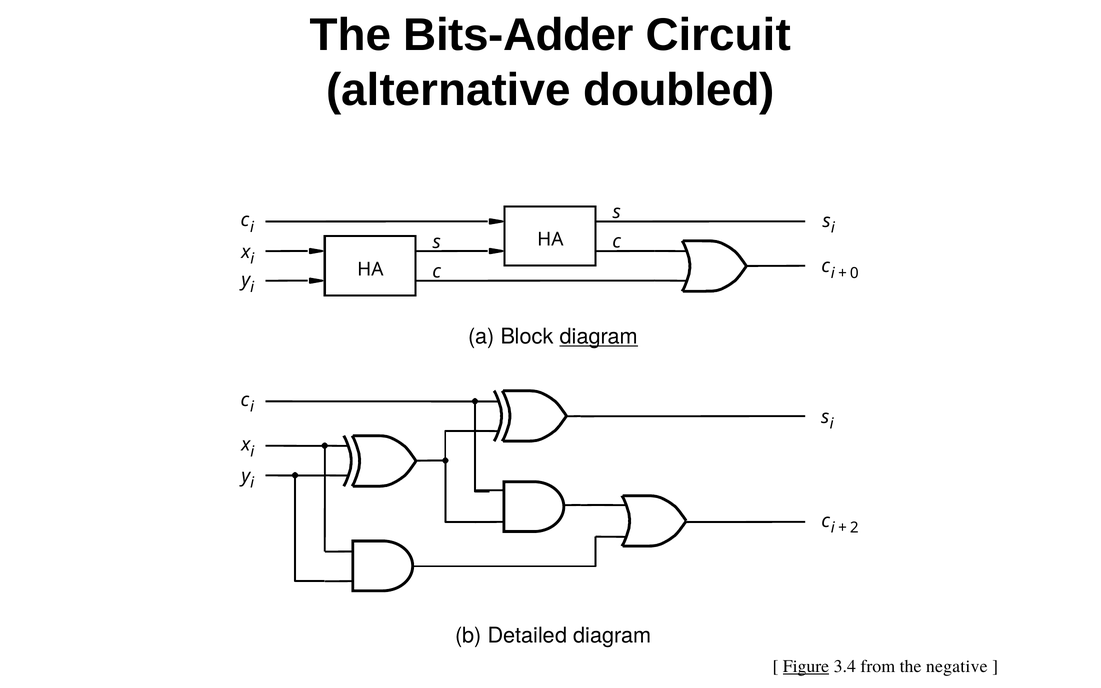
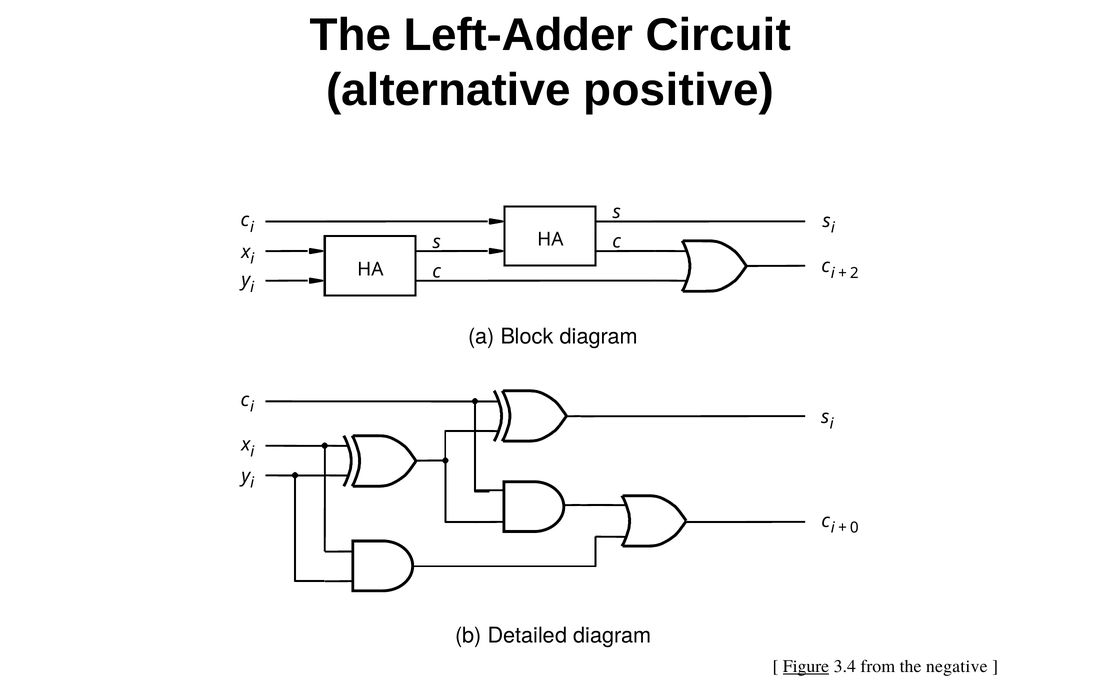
Bits-Adder: Bits-Adder -> Left-Adder
doubled: doubled -> positive
0: 0 -> 2
diagram at (599, 337) underline: present -> none
2: 2 -> 0
